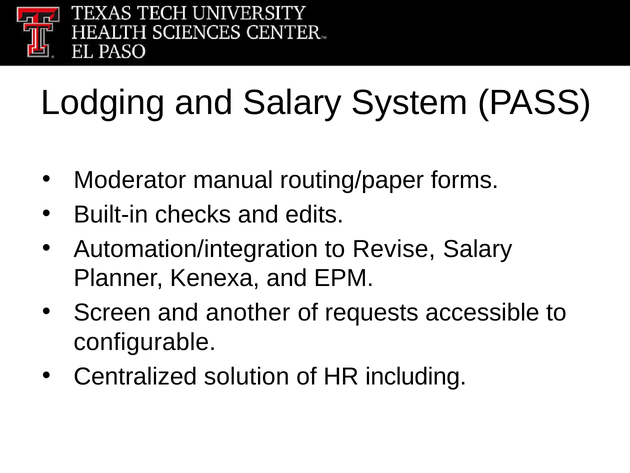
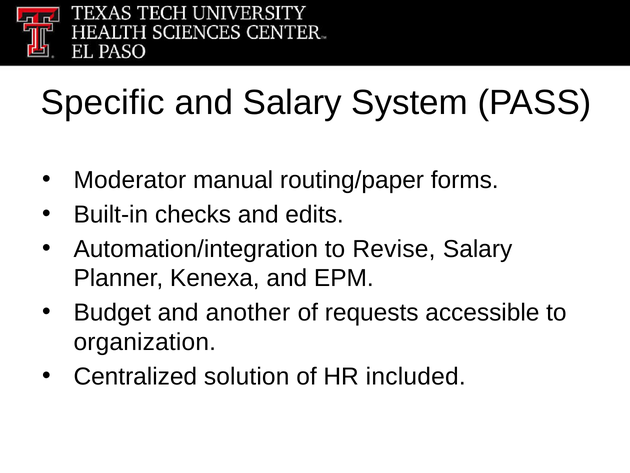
Lodging: Lodging -> Specific
Screen: Screen -> Budget
configurable: configurable -> organization
including: including -> included
